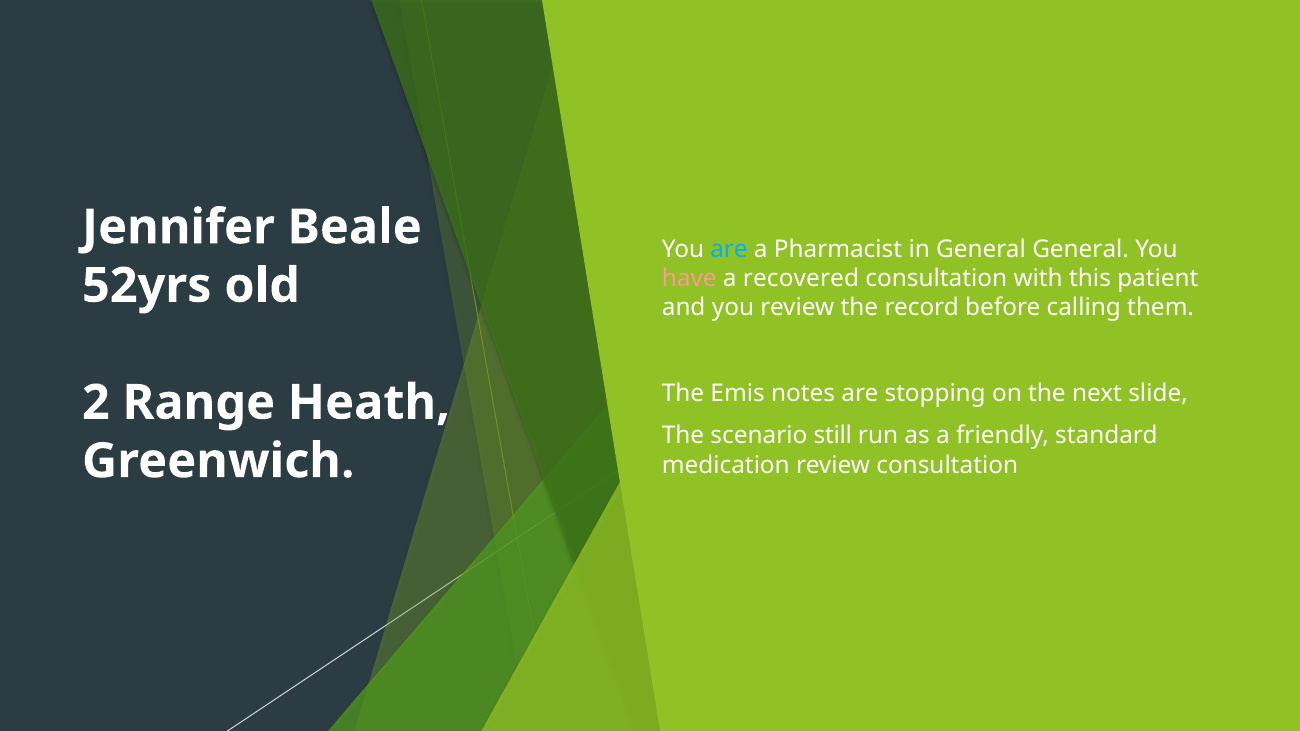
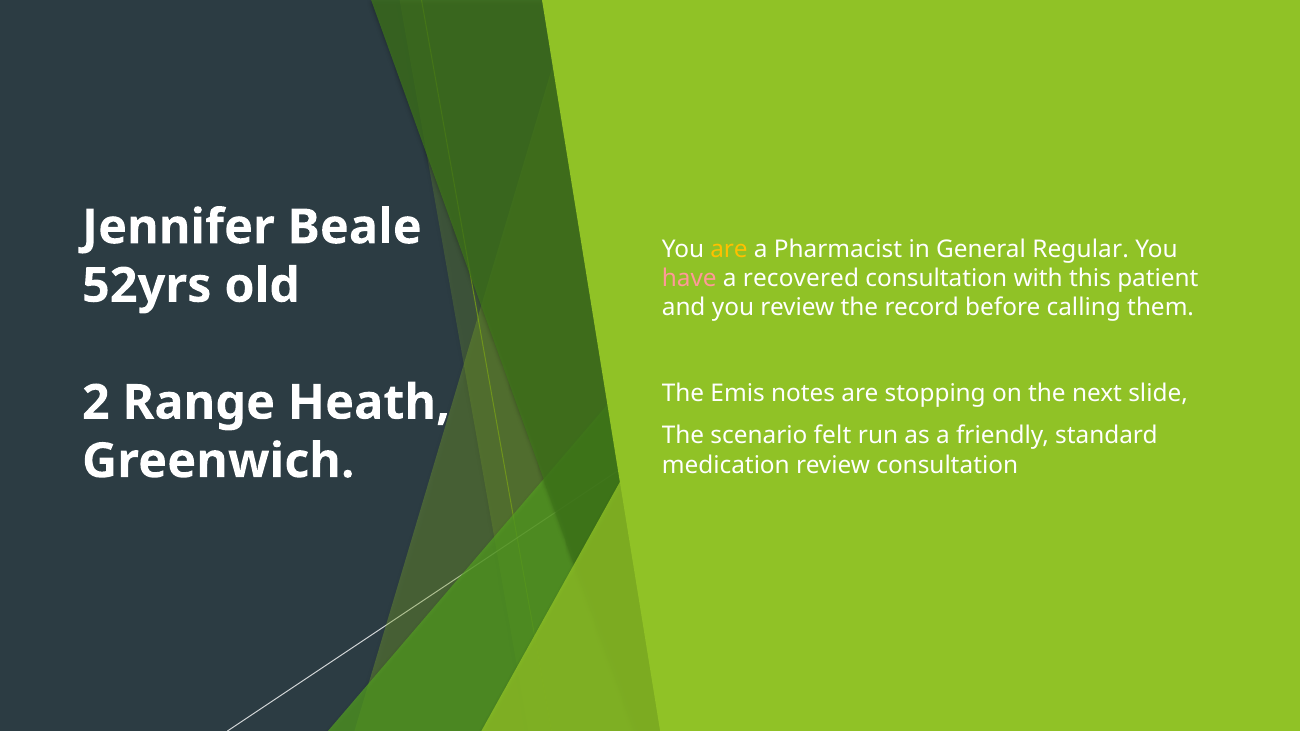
are at (729, 249) colour: light blue -> yellow
General General: General -> Regular
still: still -> felt
